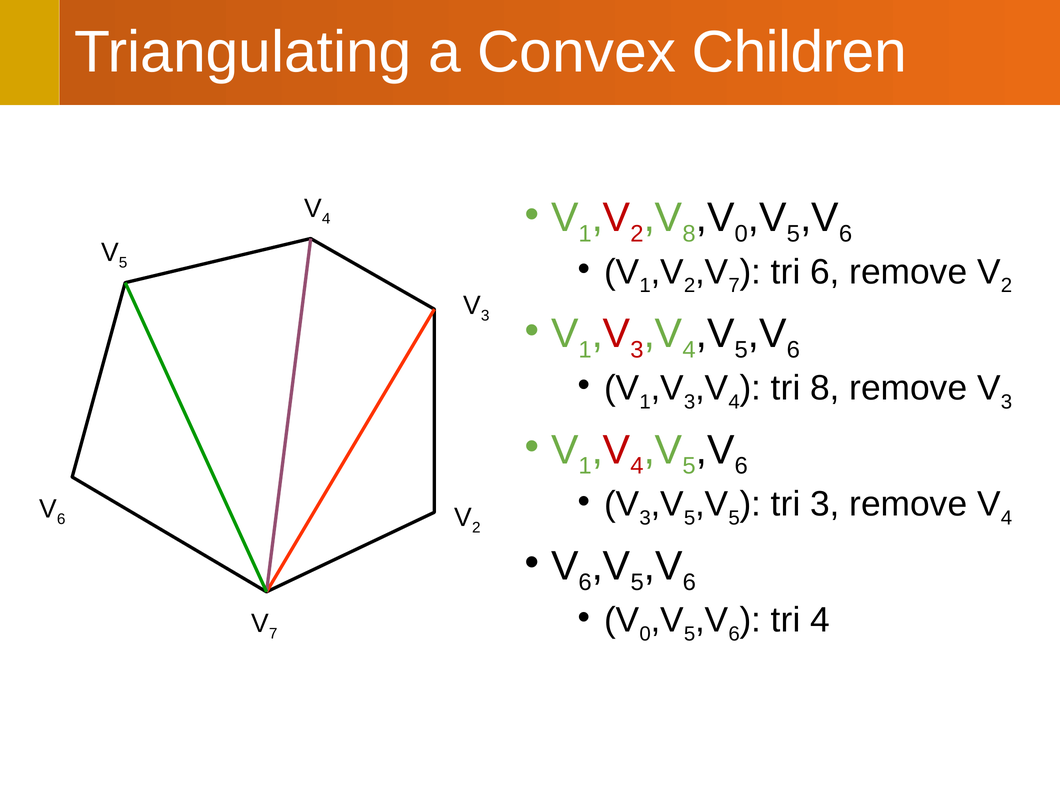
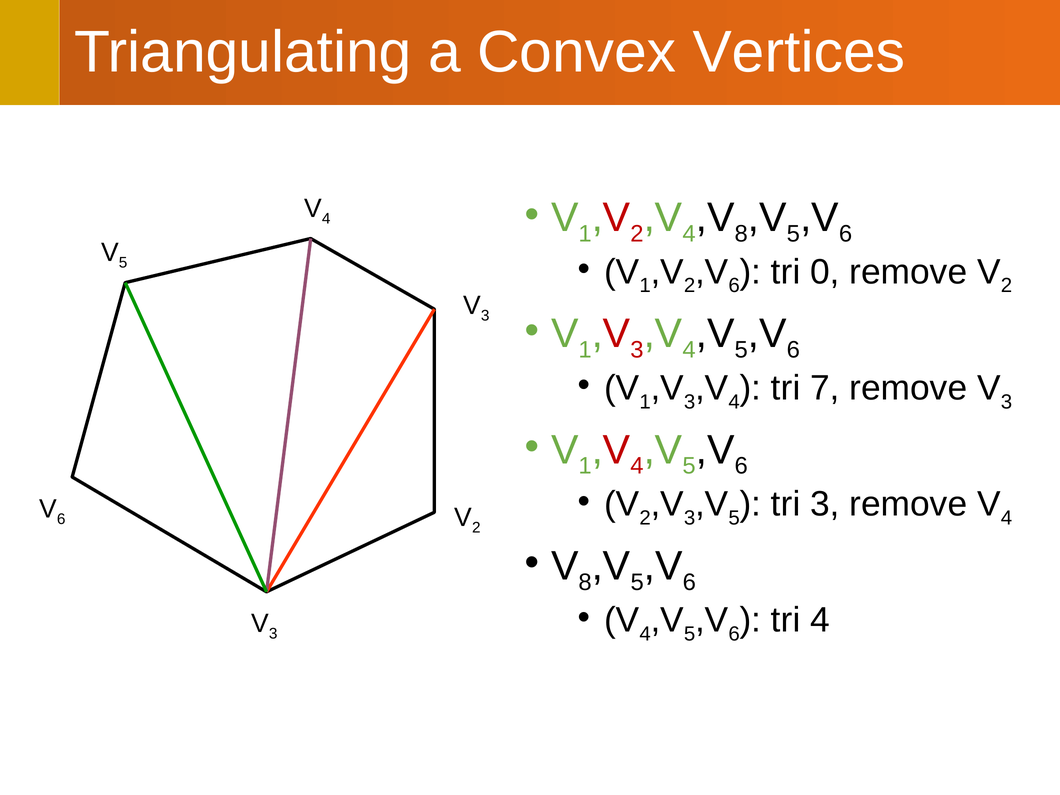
Children: Children -> Vertices
8 at (689, 234): 8 -> 4
0 at (741, 234): 0 -> 8
7 at (734, 286): 7 -> 6
tri 6: 6 -> 0
tri 8: 8 -> 7
3 at (645, 518): 3 -> 2
5 at (690, 518): 5 -> 3
6 at (585, 582): 6 -> 8
0 at (645, 634): 0 -> 4
7 at (273, 634): 7 -> 3
